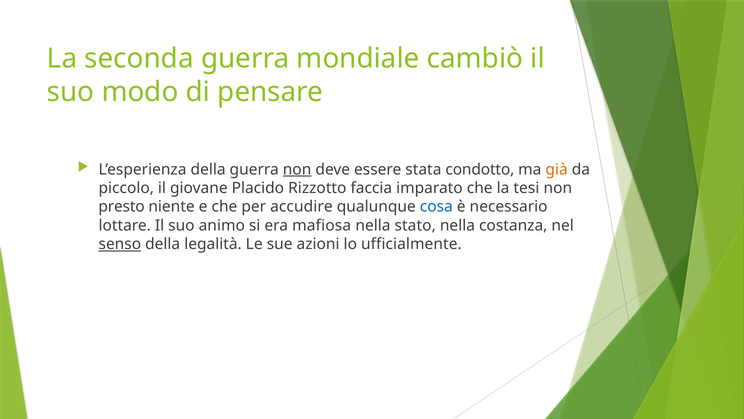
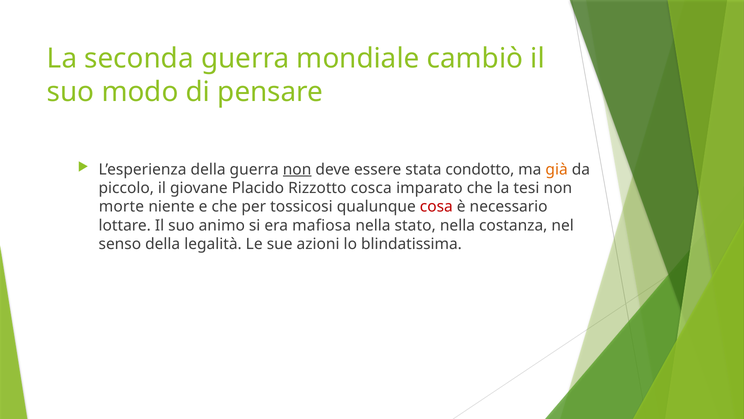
faccia: faccia -> cosca
presto: presto -> morte
accudire: accudire -> tossicosi
cosa colour: blue -> red
senso underline: present -> none
ufficialmente: ufficialmente -> blindatissima
